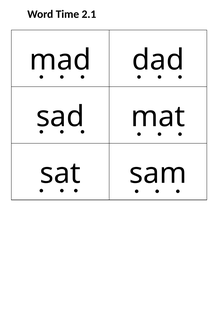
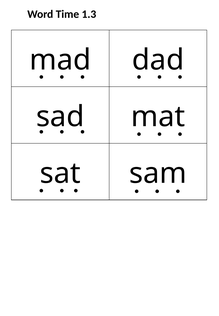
2.1: 2.1 -> 1.3
